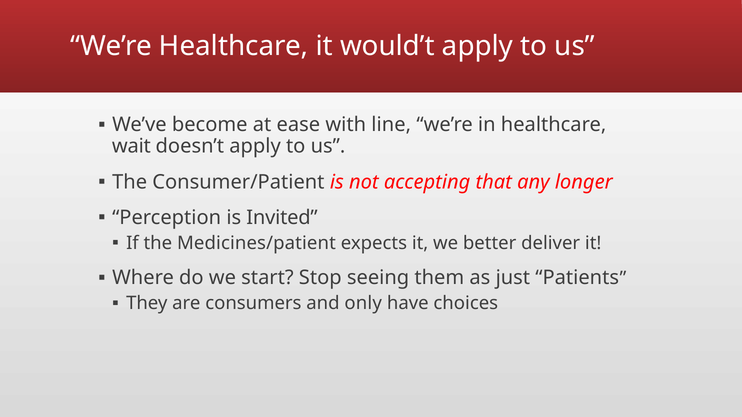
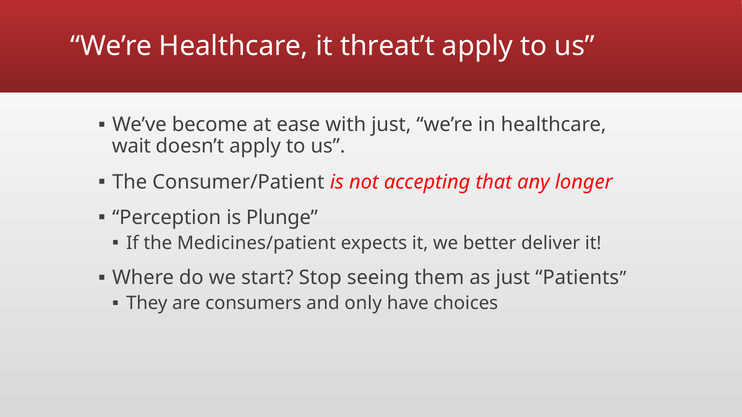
would’t: would’t -> threat’t
with line: line -> just
Invited: Invited -> Plunge
